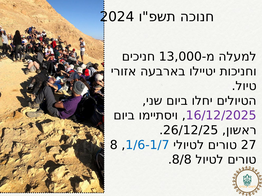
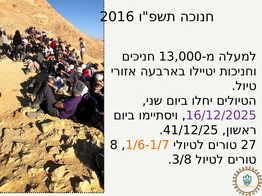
2024: 2024 -> 2016
26/12/25: 26/12/25 -> 41/12/25
1/6-1/7 colour: blue -> orange
8/8: 8/8 -> 3/8
